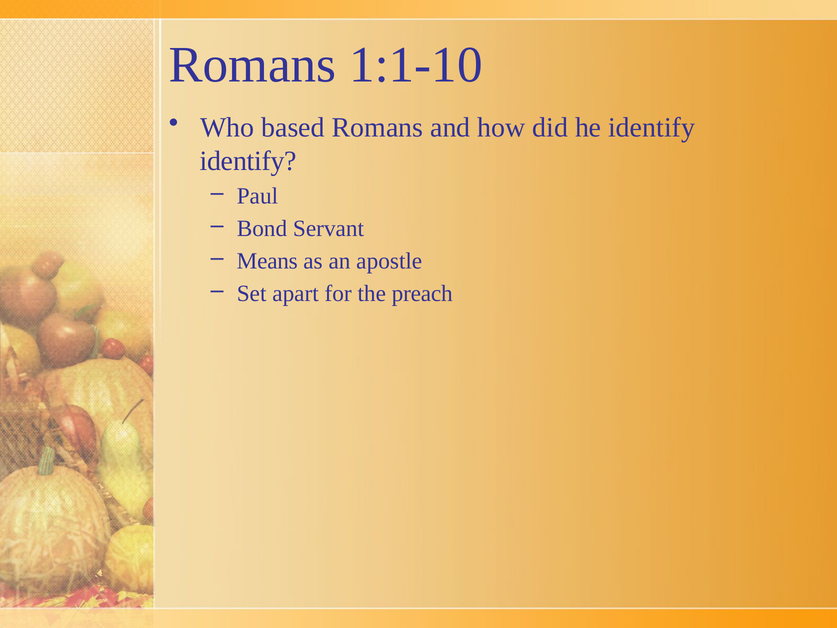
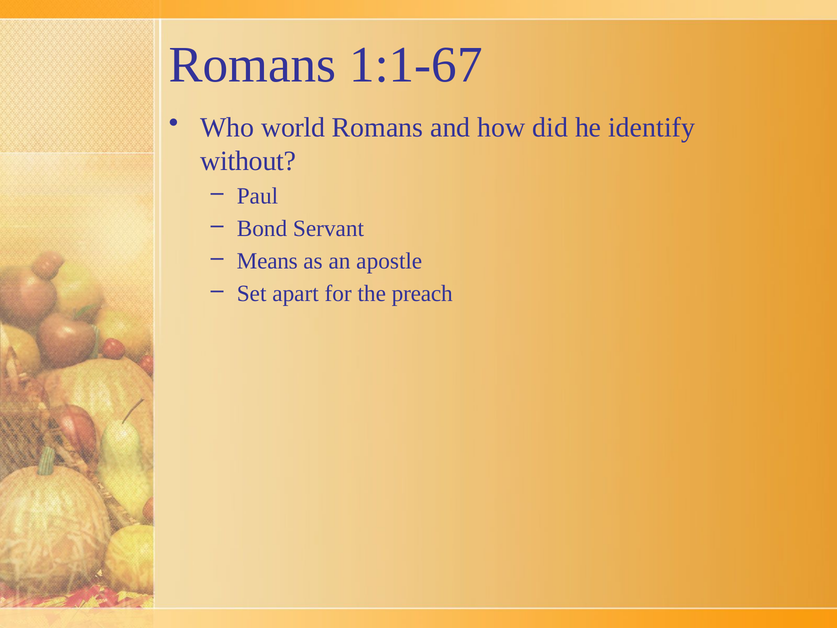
1:1-10: 1:1-10 -> 1:1-67
based: based -> world
identify at (248, 161): identify -> without
